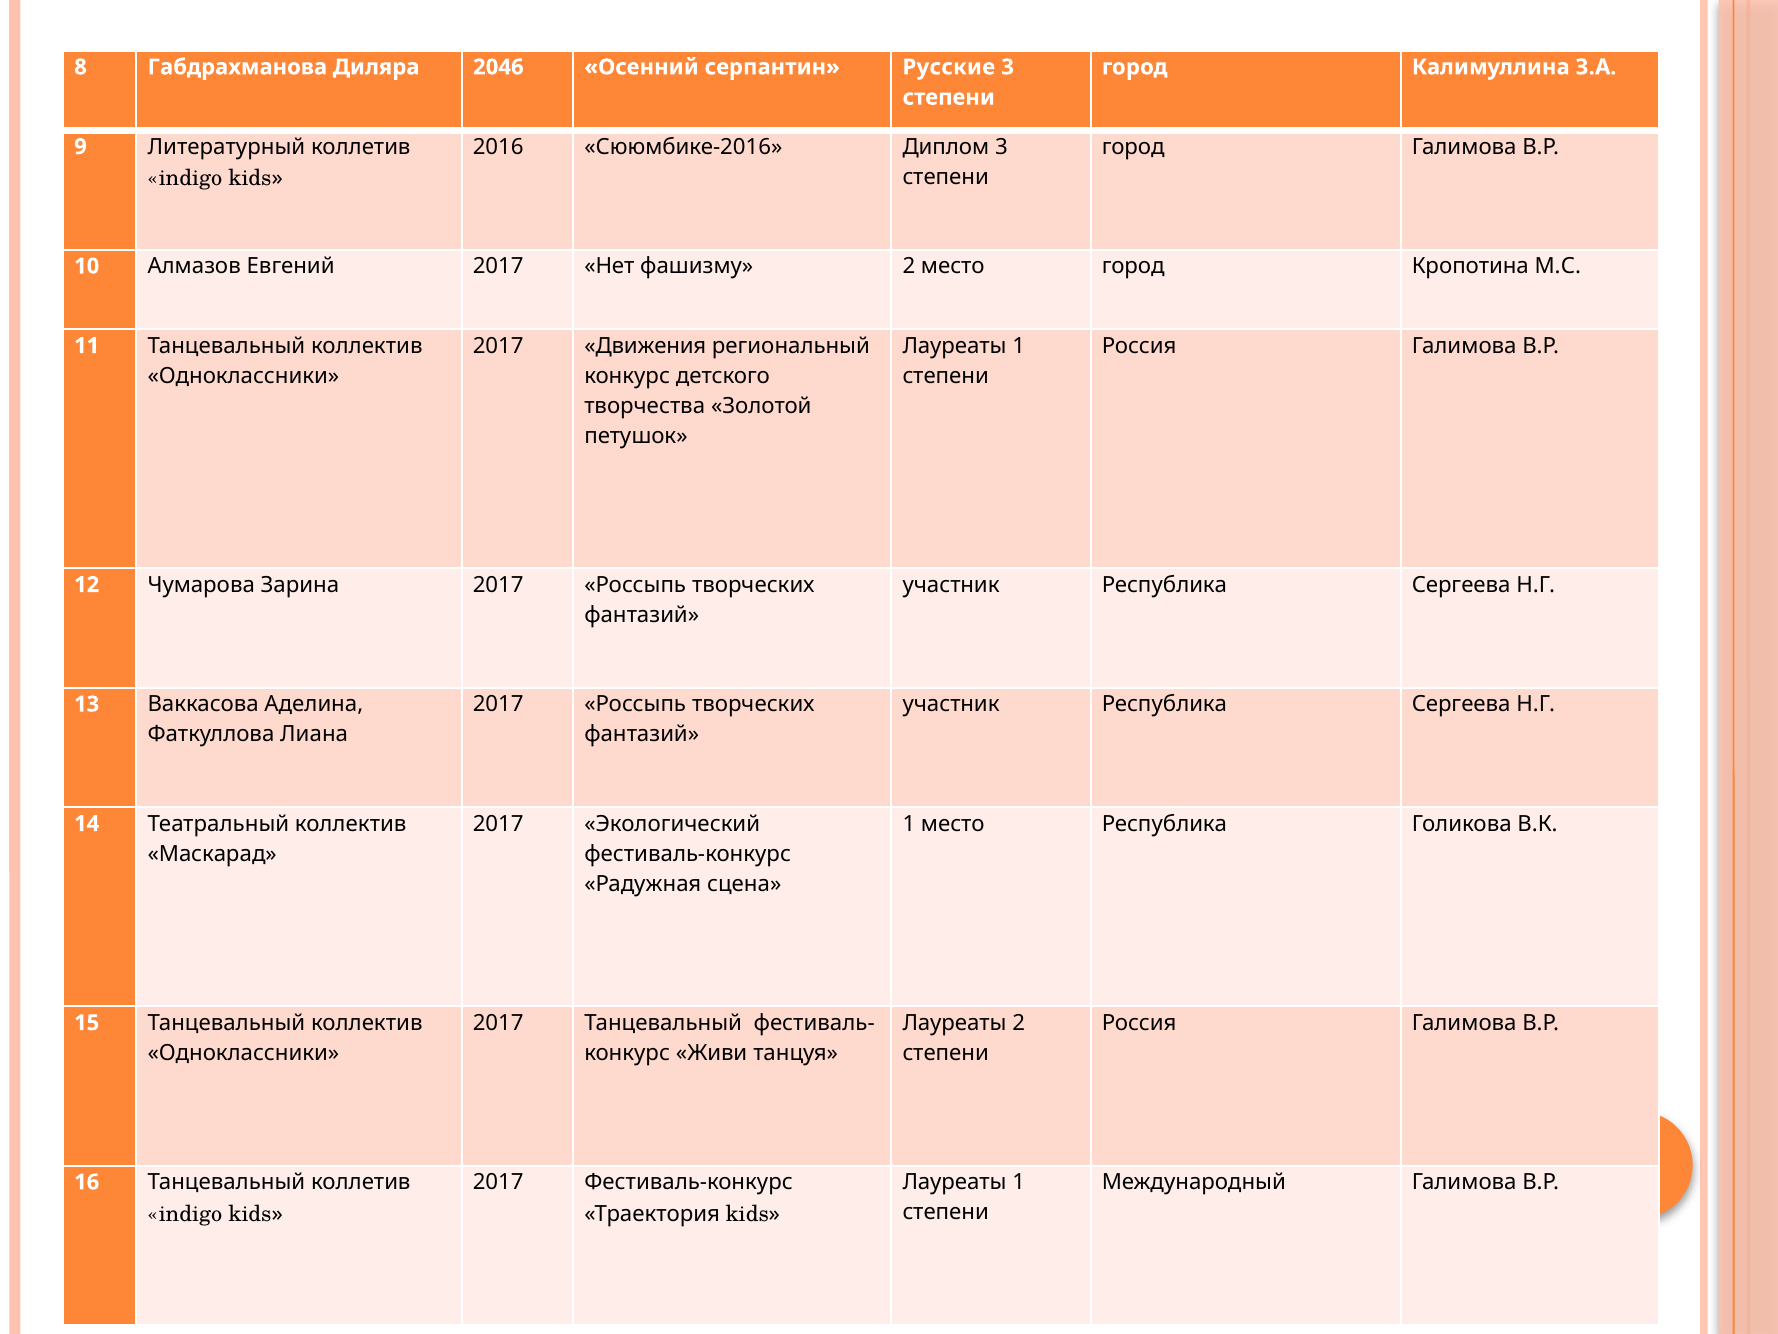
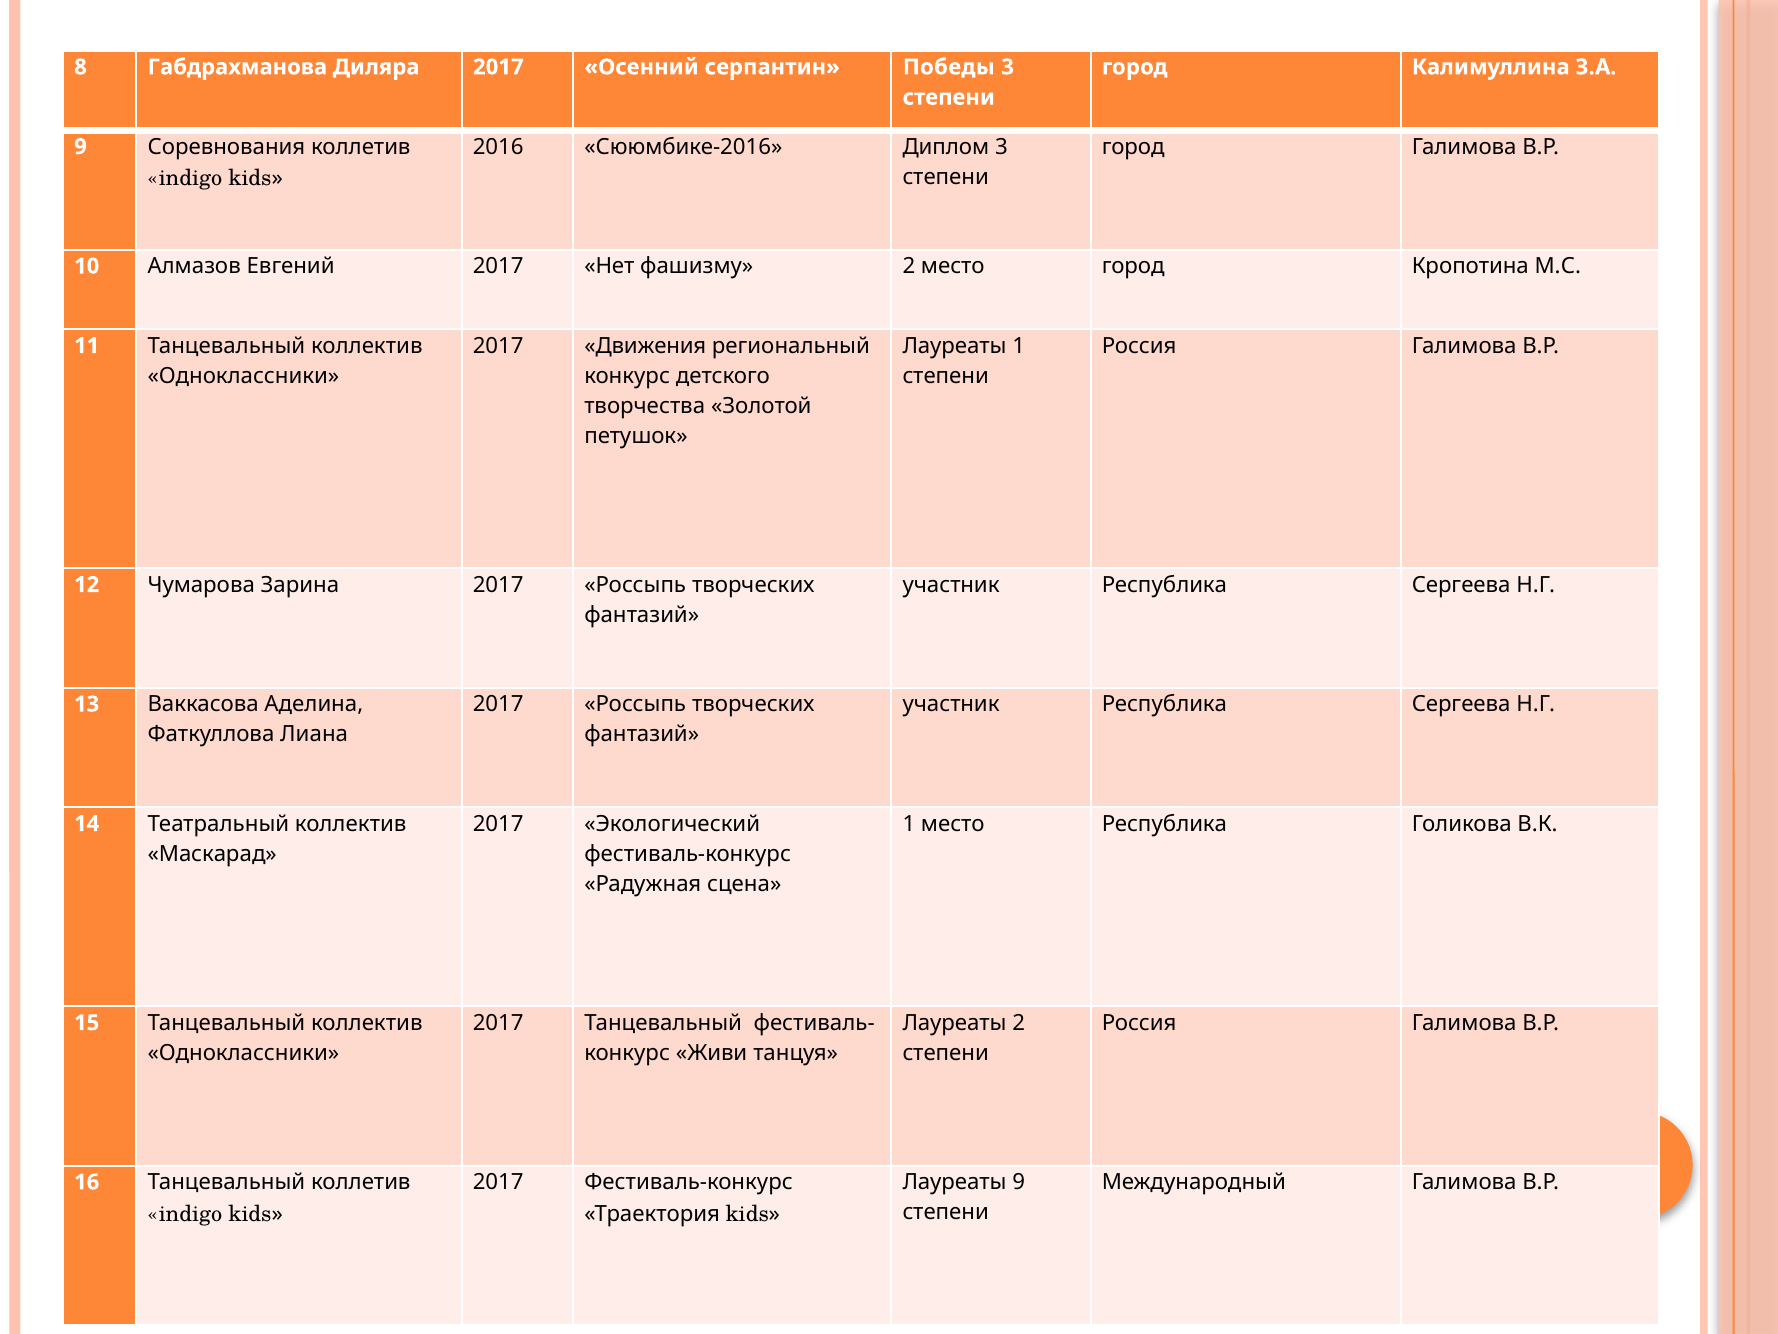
Диляра 2046: 2046 -> 2017
Русские: Русские -> Победы
Литературный: Литературный -> Соревнования
1 at (1019, 1182): 1 -> 9
